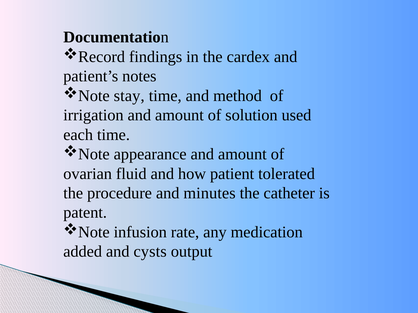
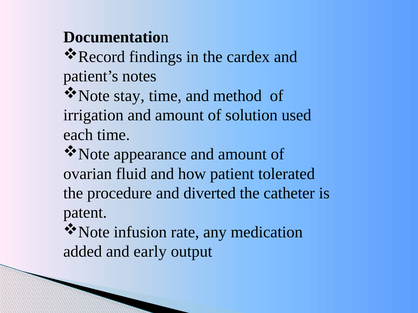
minutes: minutes -> diverted
cysts: cysts -> early
